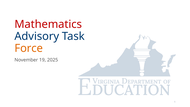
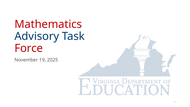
Force colour: orange -> red
